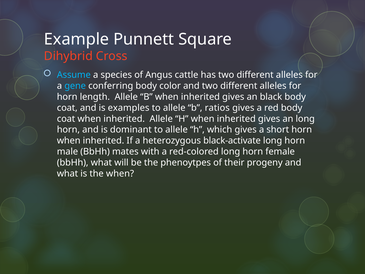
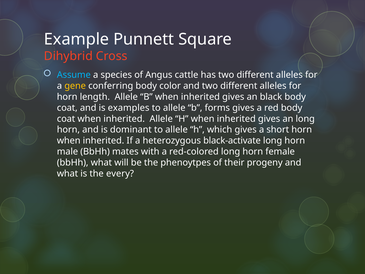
gene colour: light blue -> yellow
ratios: ratios -> forms
the when: when -> every
